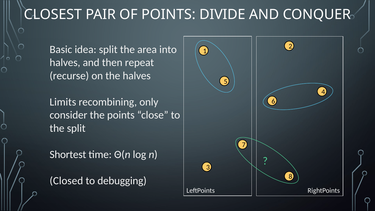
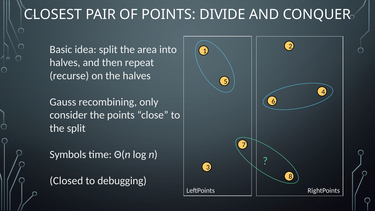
Limits: Limits -> Gauss
Shortest: Shortest -> Symbols
